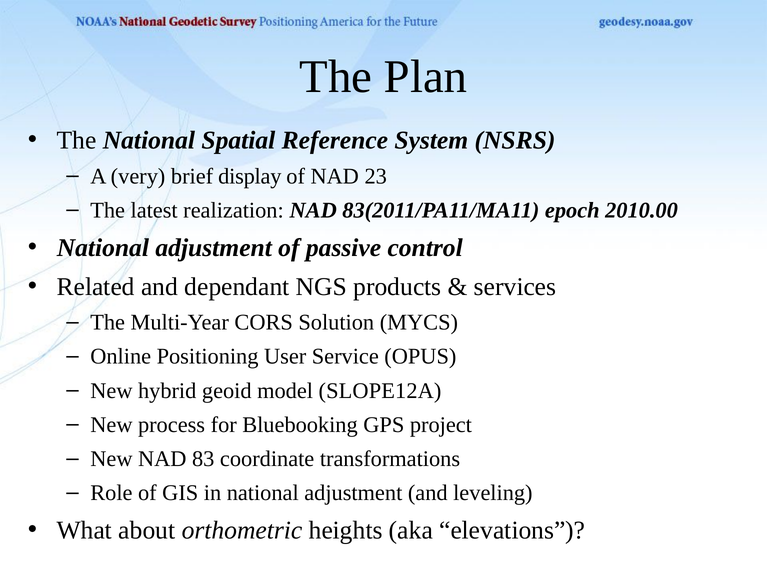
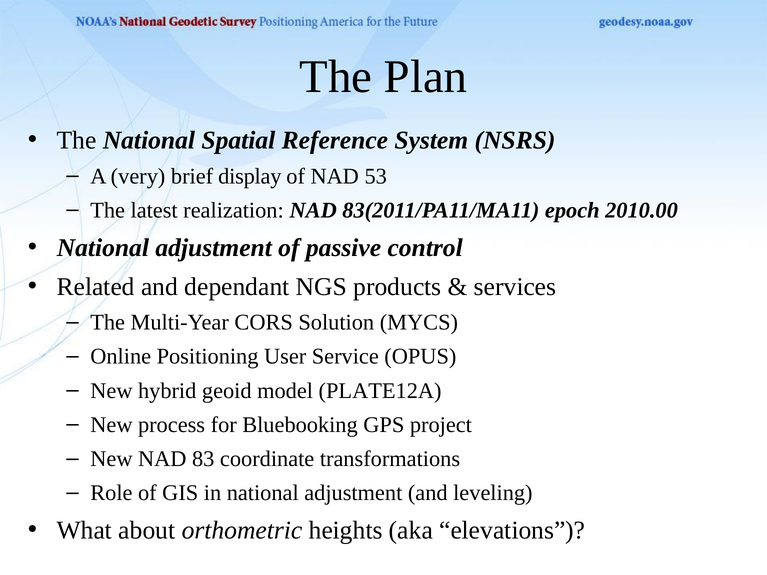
23: 23 -> 53
SLOPE12A: SLOPE12A -> PLATE12A
